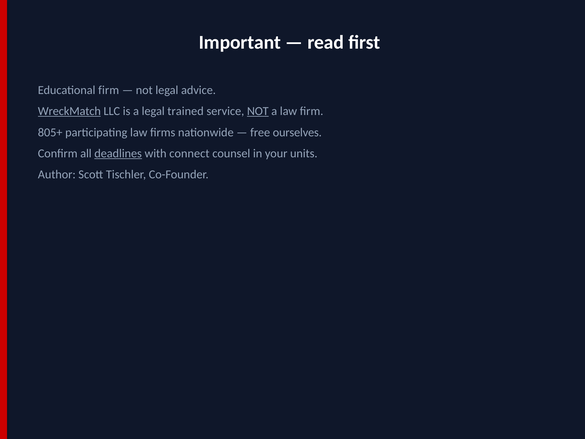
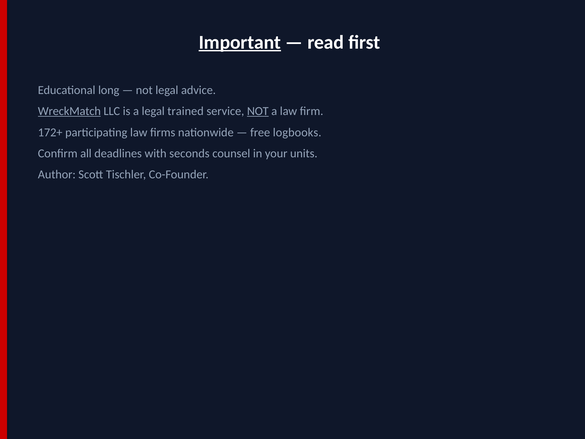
Important underline: none -> present
Educational firm: firm -> long
805+: 805+ -> 172+
ourselves: ourselves -> logbooks
deadlines underline: present -> none
connect: connect -> seconds
